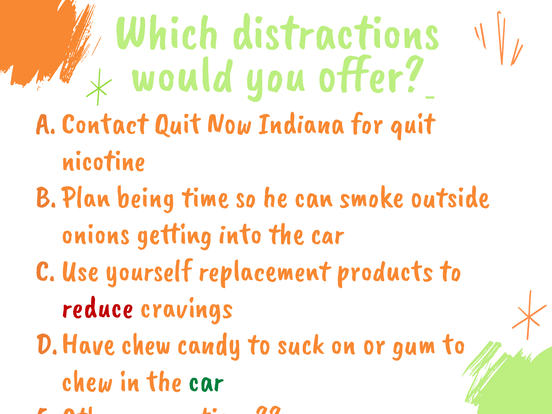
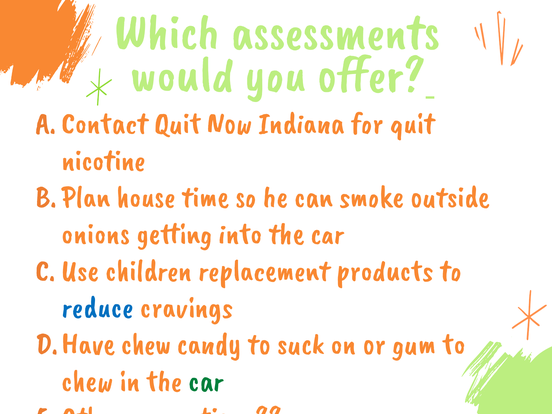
distractions: distractions -> assessments
being: being -> house
yourself: yourself -> children
reduce colour: red -> blue
